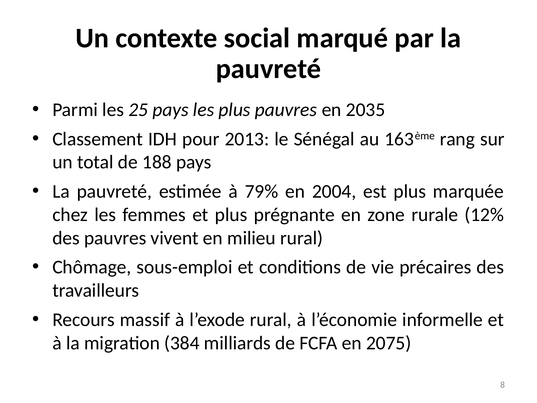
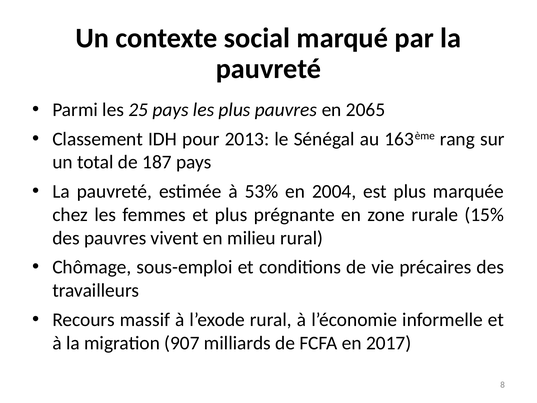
2035: 2035 -> 2065
188: 188 -> 187
79%: 79% -> 53%
12%: 12% -> 15%
384: 384 -> 907
2075: 2075 -> 2017
